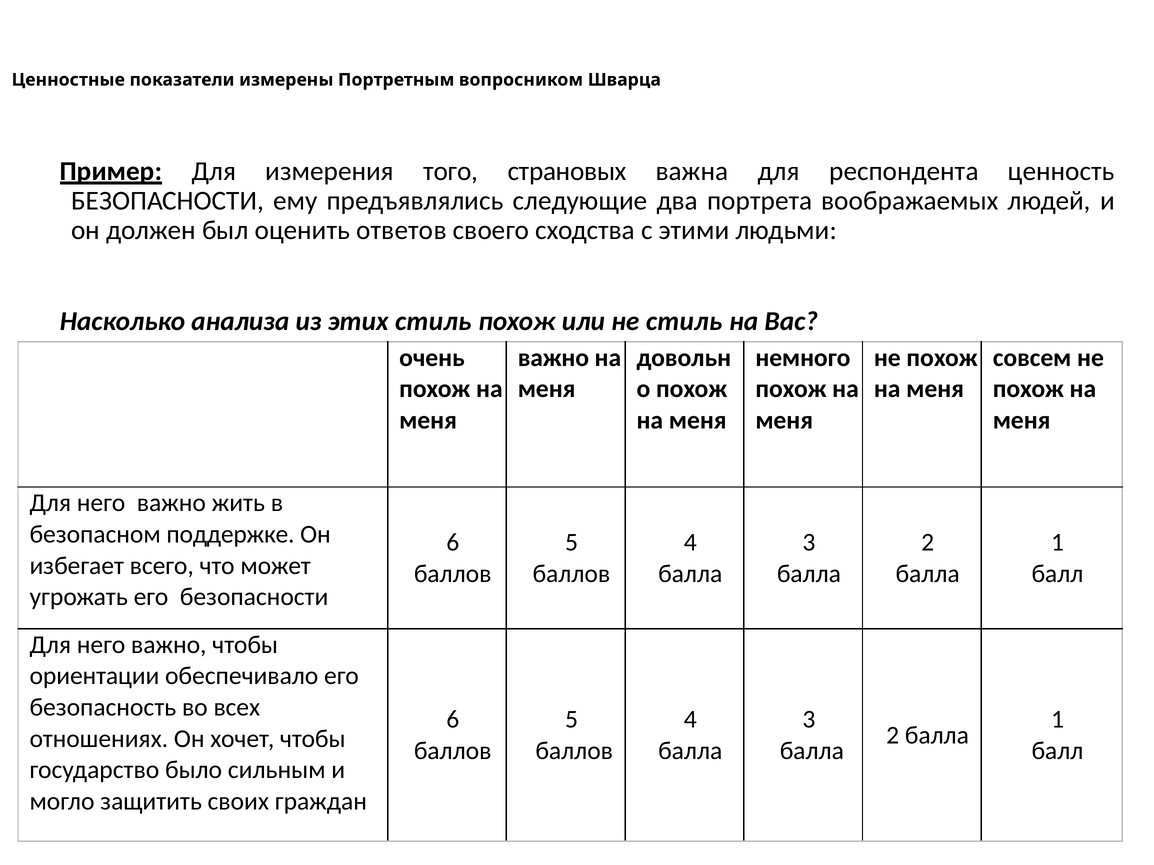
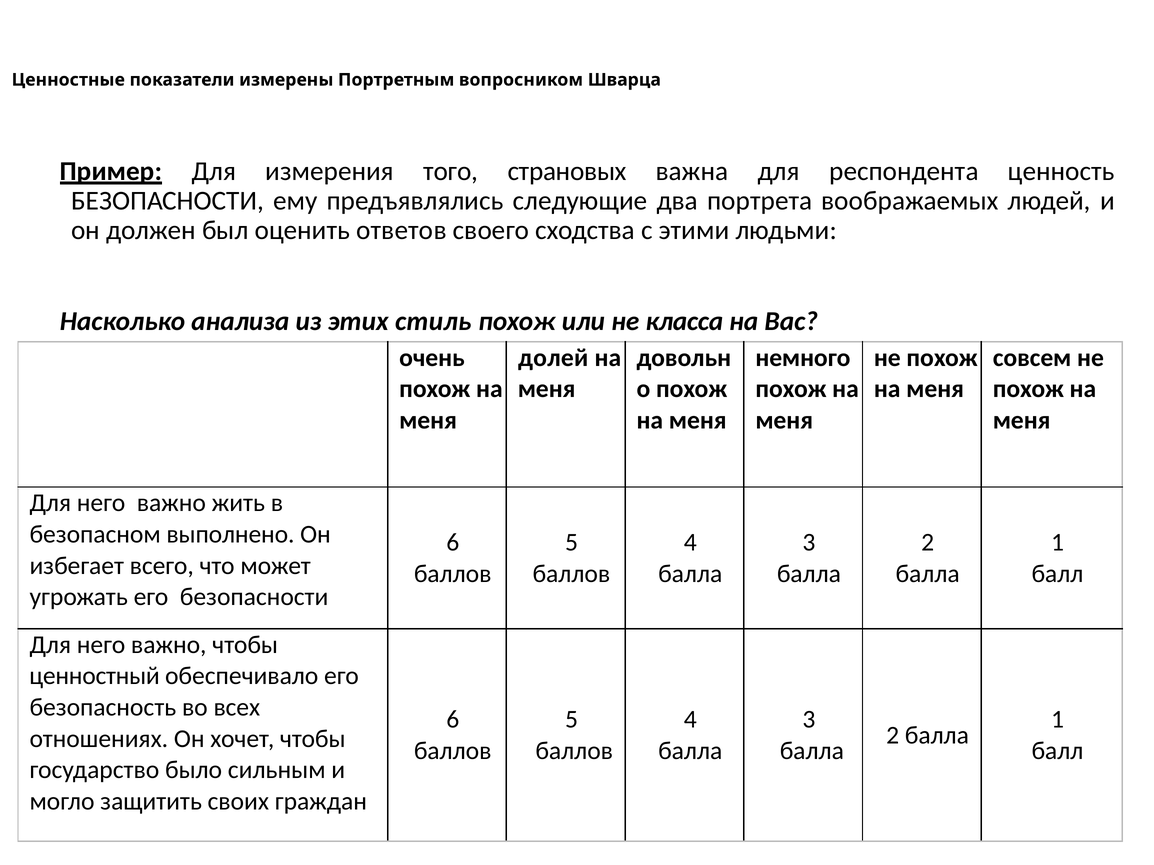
не стиль: стиль -> класса
важно at (553, 358): важно -> долей
поддержке: поддержке -> выполнено
ориентации: ориентации -> ценностный
